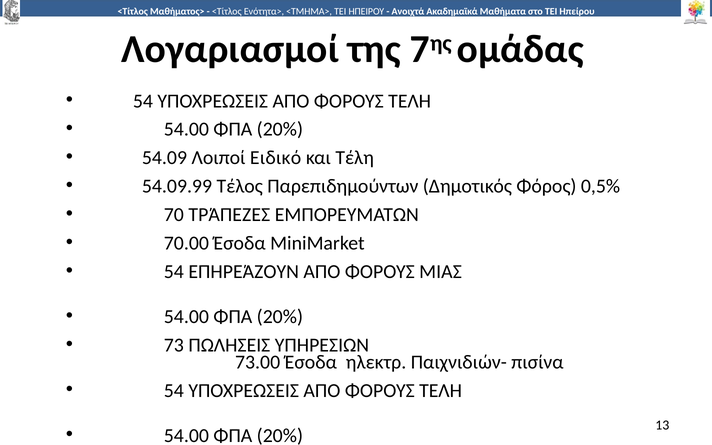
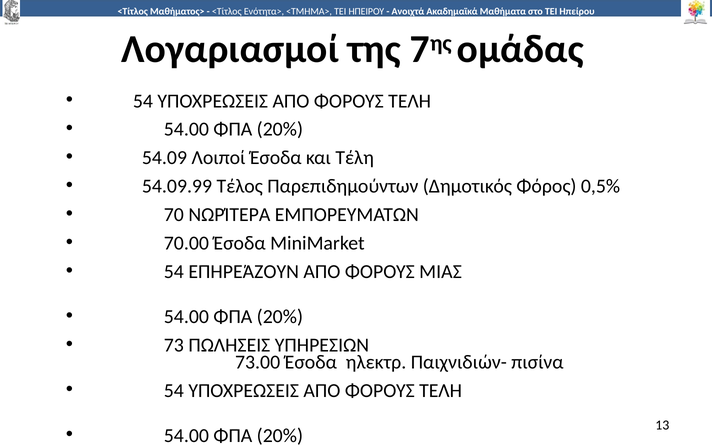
Λοιποί Ειδικό: Ειδικό -> Έσοδα
ΤΡΆΠΕΖΕΣ: ΤΡΆΠΕΖΕΣ -> ΝΩΡΊΤΕΡΑ
